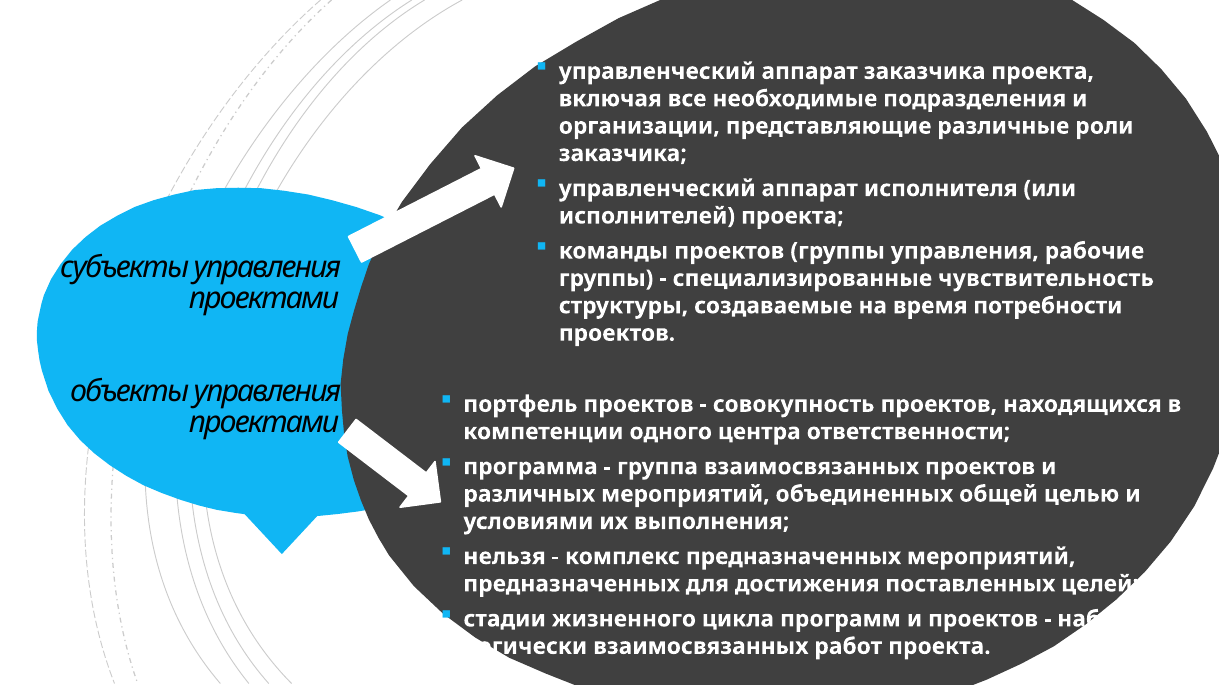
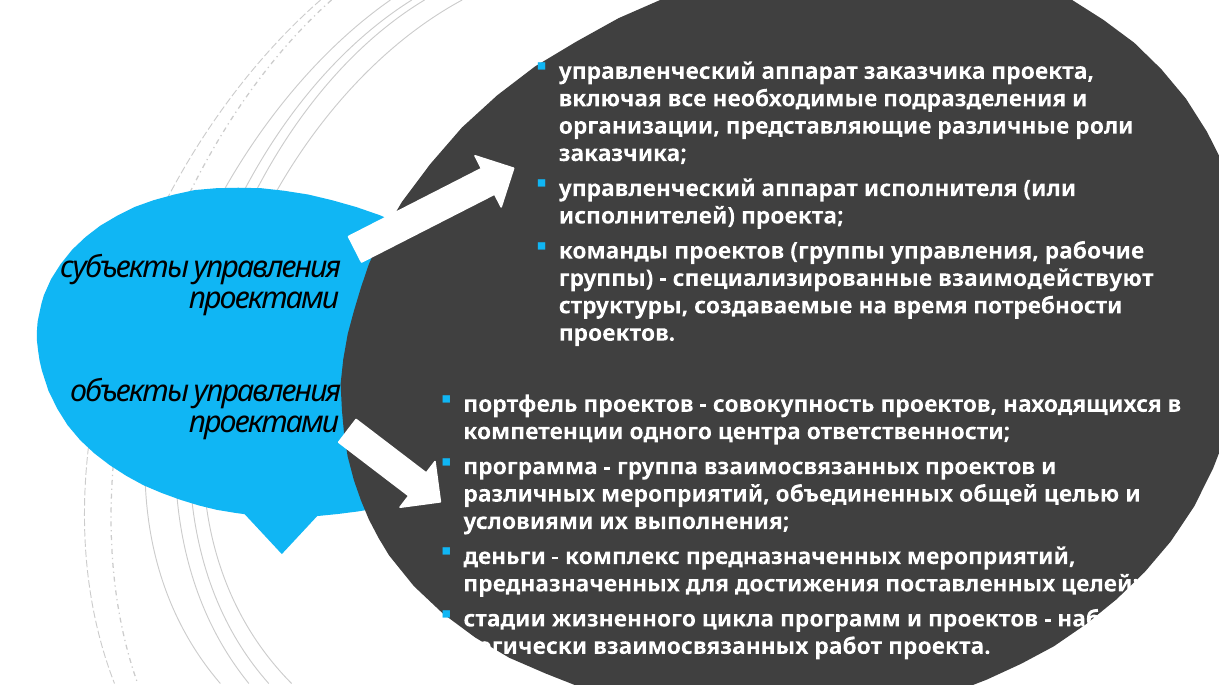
чувствительность: чувствительность -> взаимодействуют
нельзя: нельзя -> деньги
